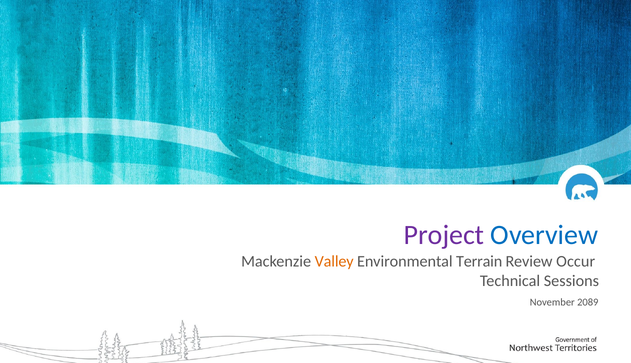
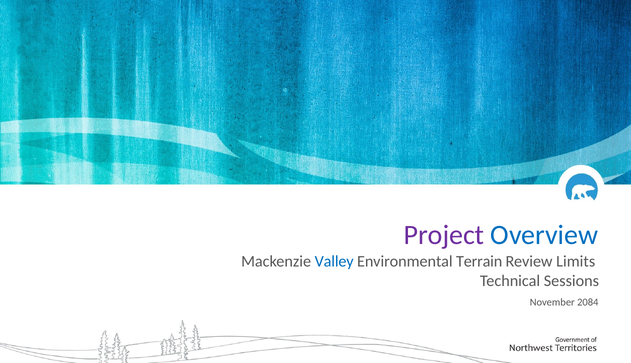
Valley colour: orange -> blue
Occur: Occur -> Limits
2089: 2089 -> 2084
